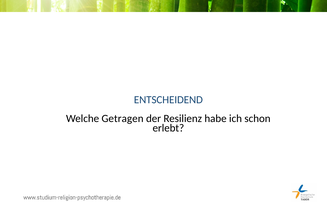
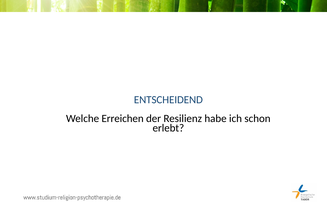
Getragen: Getragen -> Erreichen
